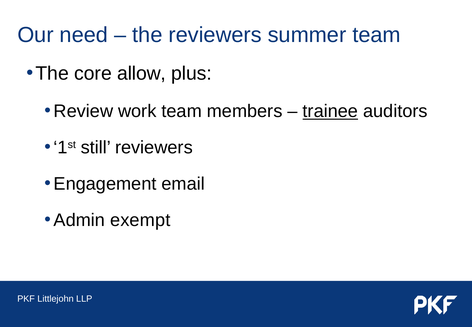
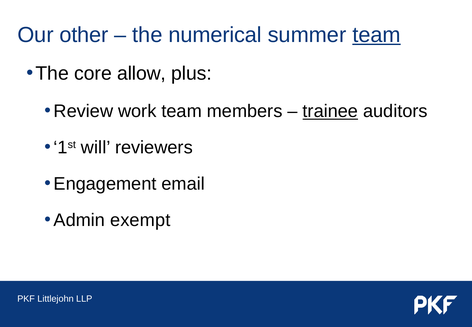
need: need -> other
the reviewers: reviewers -> numerical
team at (377, 35) underline: none -> present
still: still -> will
